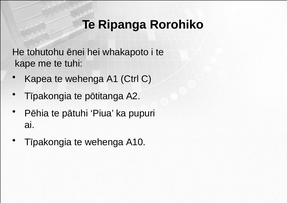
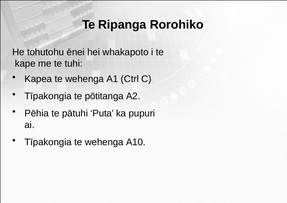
Piua: Piua -> Puta
